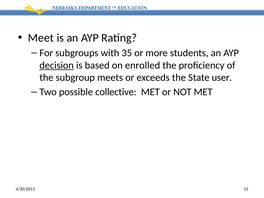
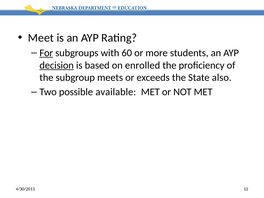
For underline: none -> present
35: 35 -> 60
user: user -> also
collective: collective -> available
